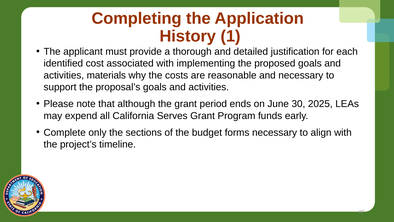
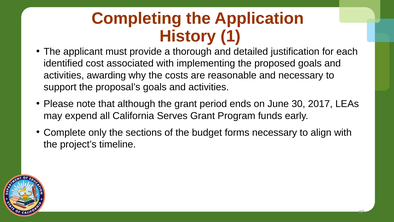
materials: materials -> awarding
2025: 2025 -> 2017
